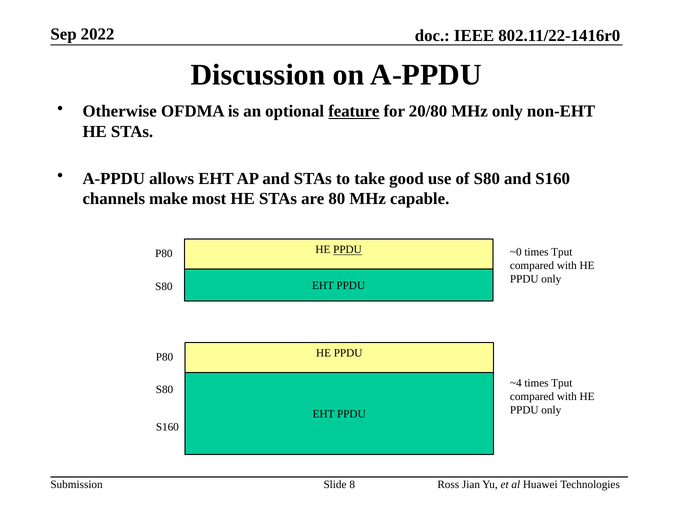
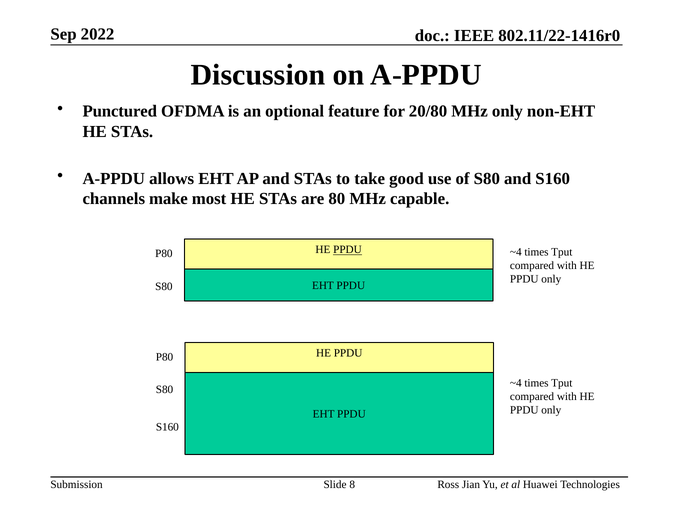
Otherwise: Otherwise -> Punctured
feature underline: present -> none
~0 at (516, 252): ~0 -> ~4
